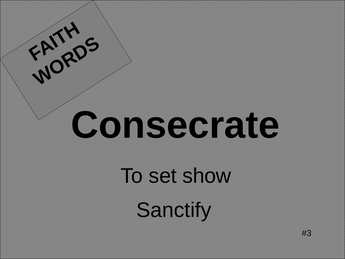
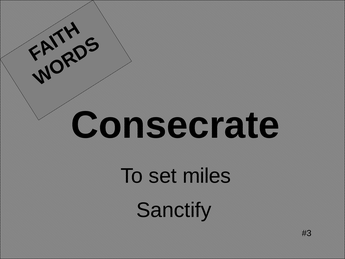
show: show -> miles
